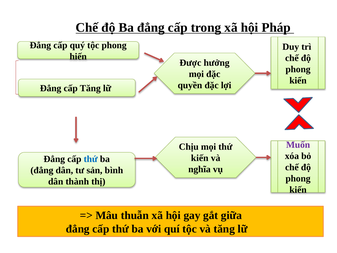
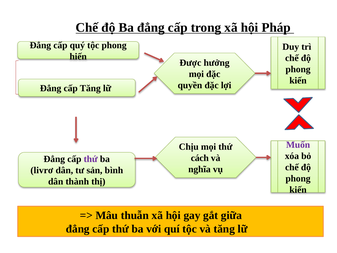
kiến at (200, 158): kiến -> cách
thứ at (91, 159) colour: blue -> purple
đẳng at (42, 170): đẳng -> livrơ
